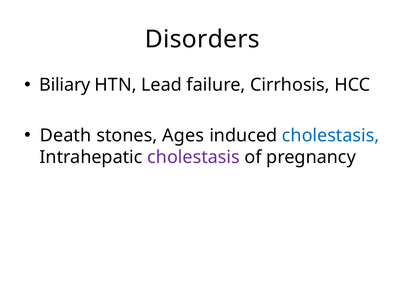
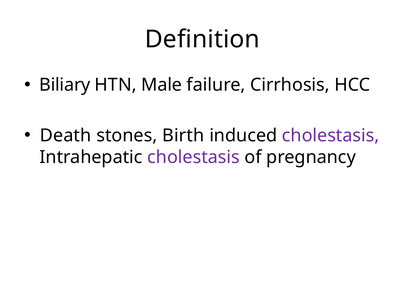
Disorders: Disorders -> Definition
Lead: Lead -> Male
Ages: Ages -> Birth
cholestasis at (331, 135) colour: blue -> purple
